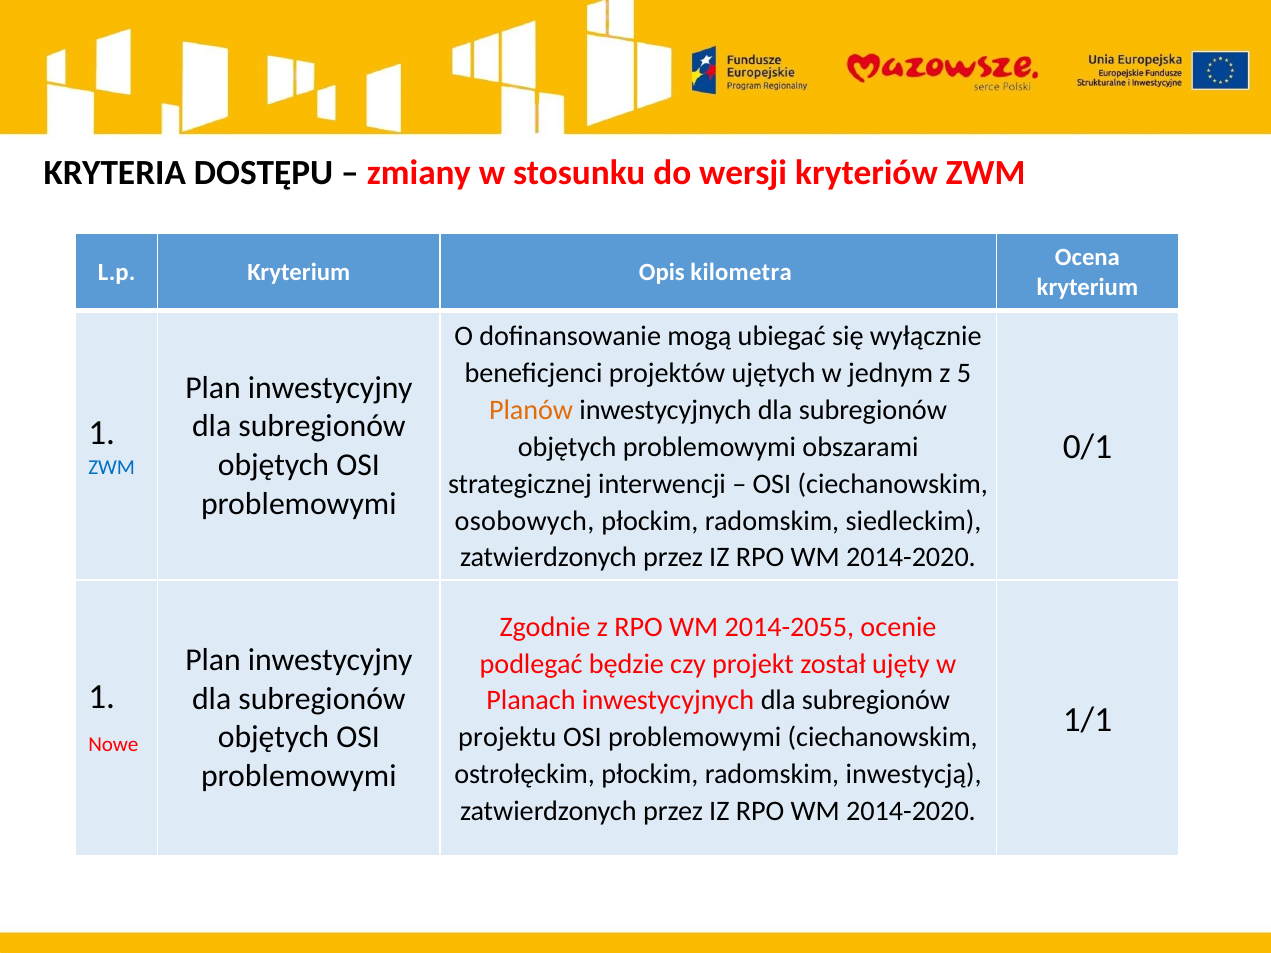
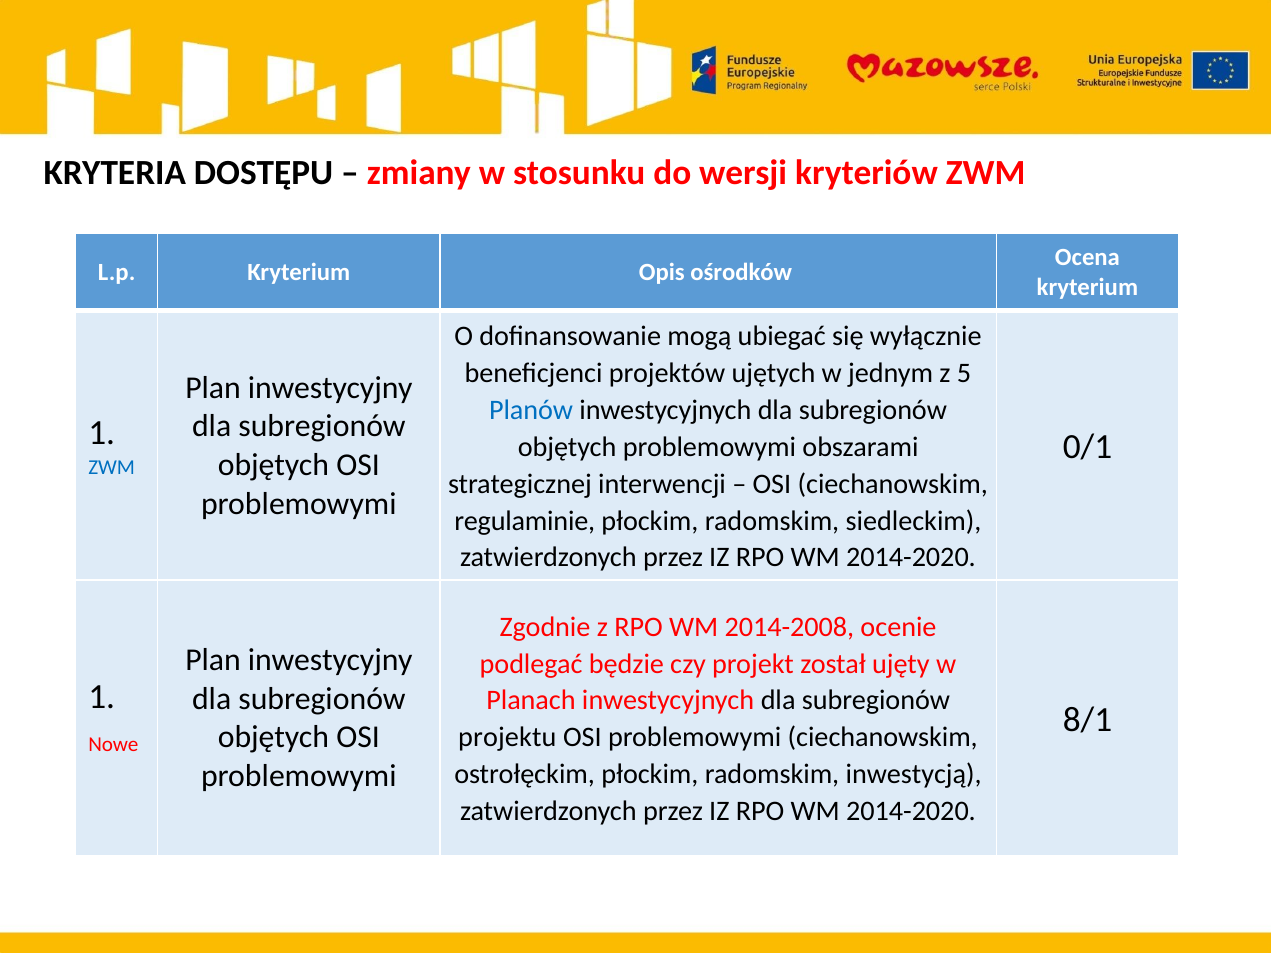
kilometra: kilometra -> ośrodków
Planów colour: orange -> blue
osobowych: osobowych -> regulaminie
2014-2055: 2014-2055 -> 2014-2008
1/1: 1/1 -> 8/1
